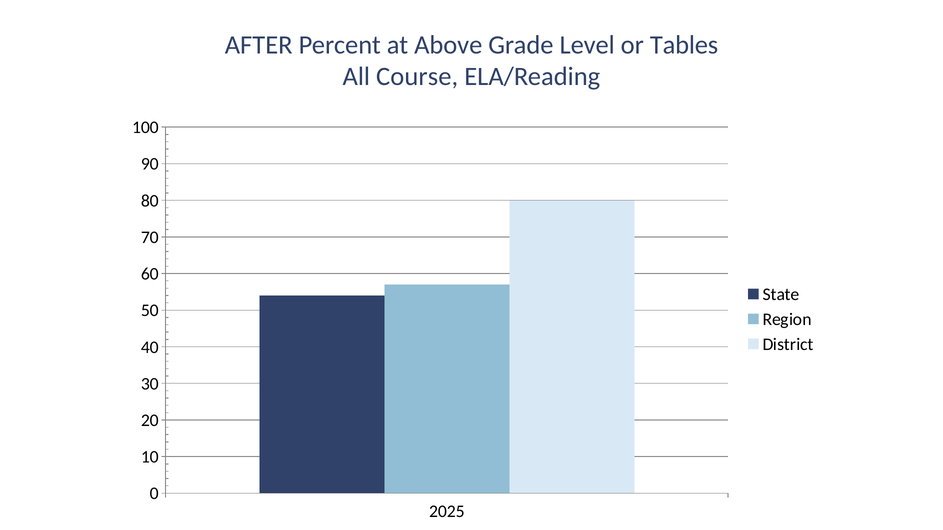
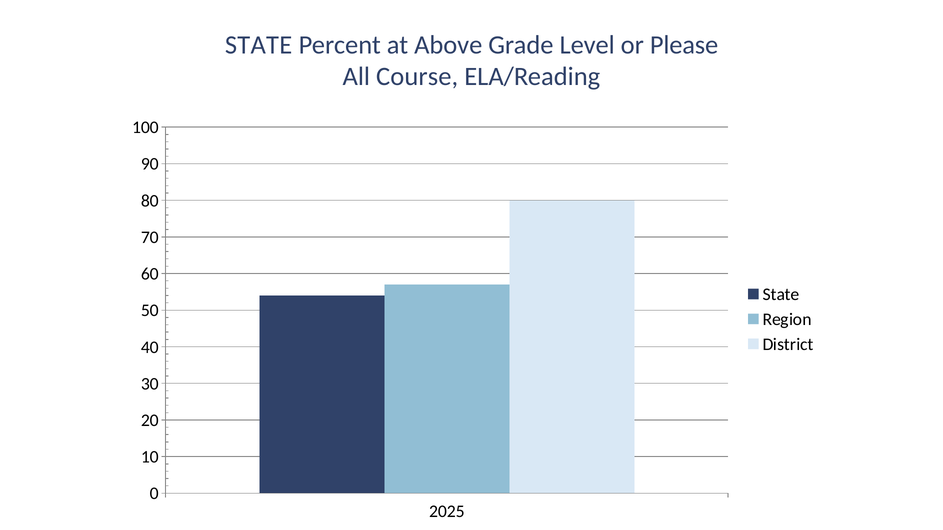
AFTER at (259, 45): AFTER -> STATE
Tables: Tables -> Please
